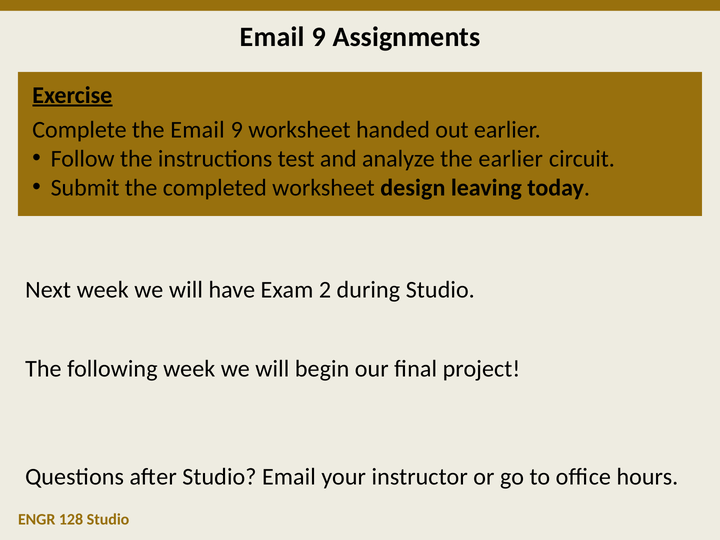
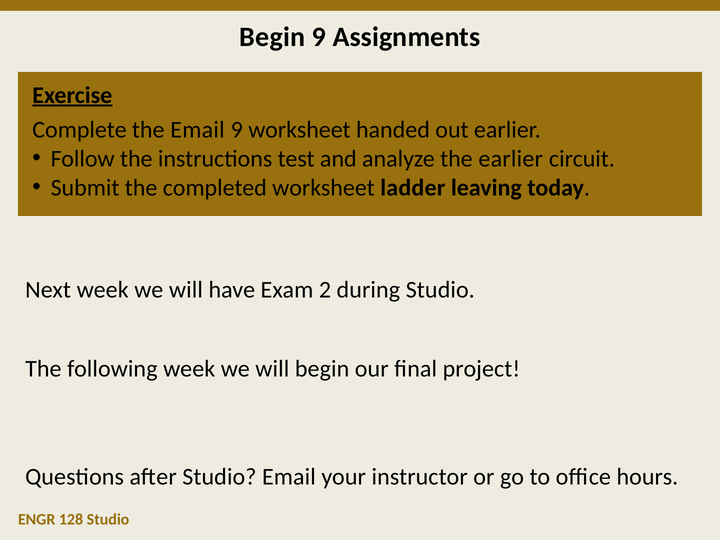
Email at (272, 37): Email -> Begin
design: design -> ladder
